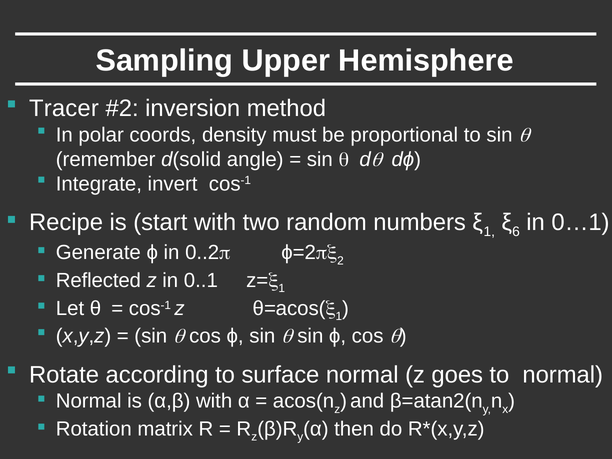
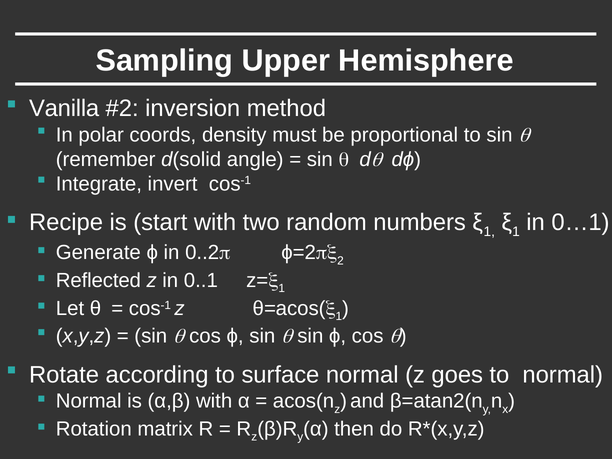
Tracer: Tracer -> Vanilla
6 at (516, 232): 6 -> 1
